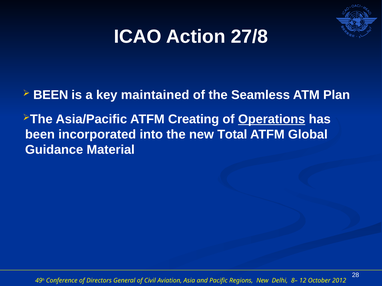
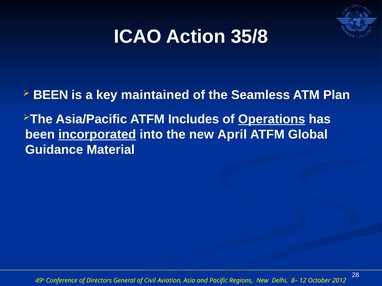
27/8: 27/8 -> 35/8
Creating: Creating -> Includes
incorporated underline: none -> present
Total: Total -> April
